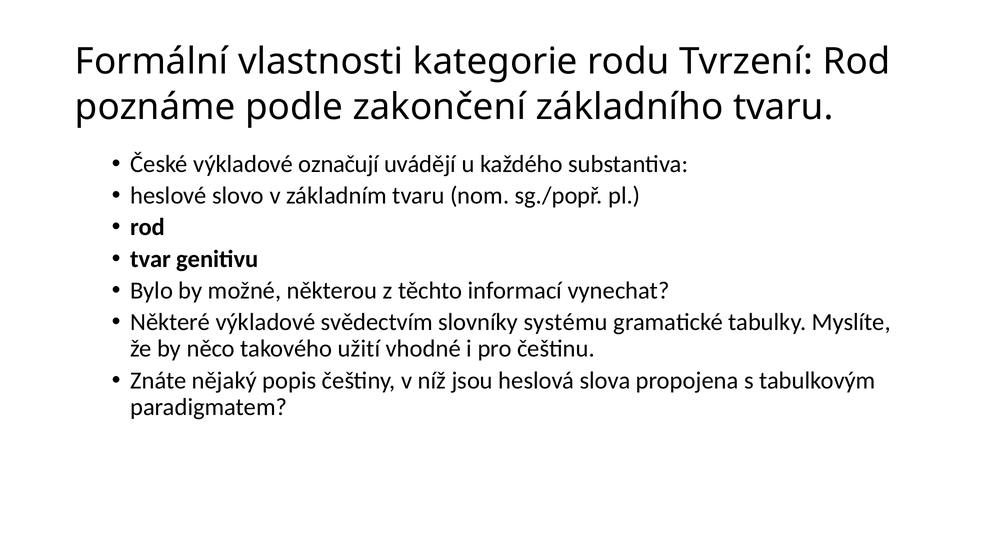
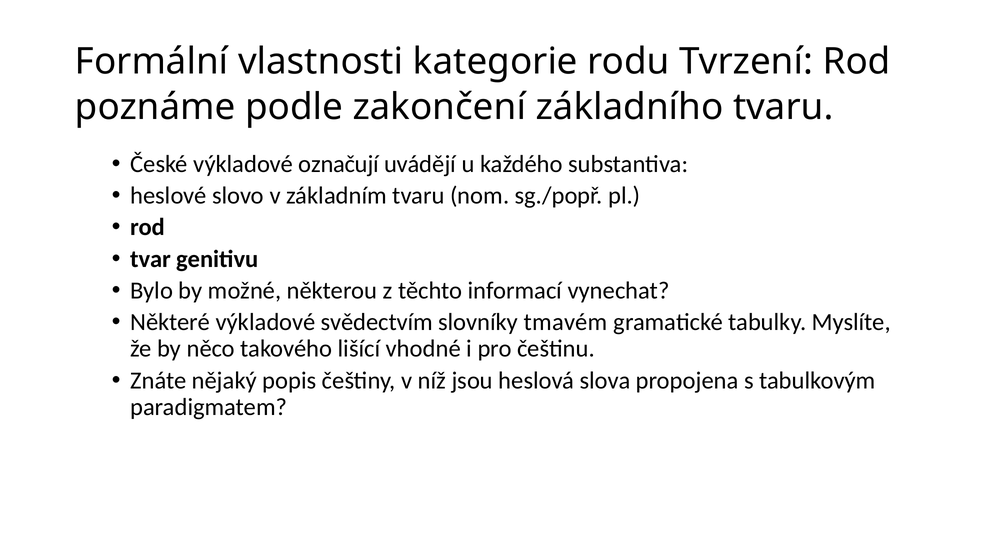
systému: systému -> tmavém
užití: užití -> lišící
